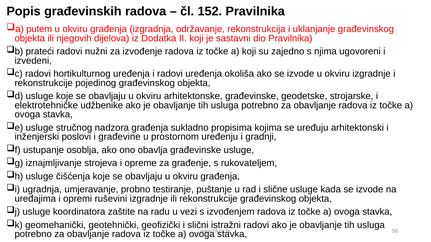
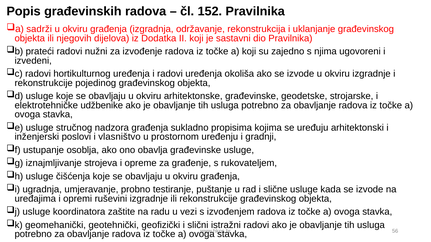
putem: putem -> sadrži
građevine: građevine -> vlasništvo
